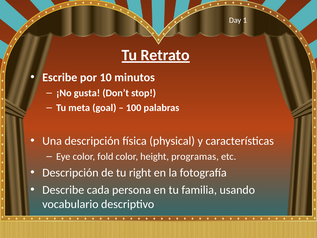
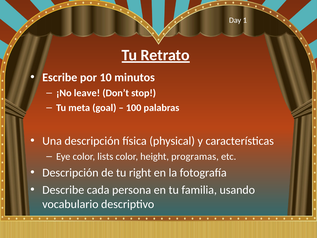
gusta: gusta -> leave
fold: fold -> lists
